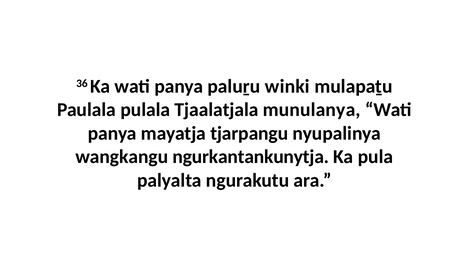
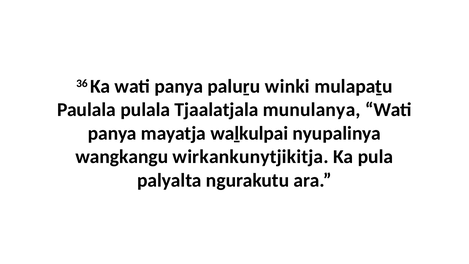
tjarpangu: tjarpangu -> waḻkulpai
ngurkantankunytja: ngurkantankunytja -> wirkankunytjikitja
